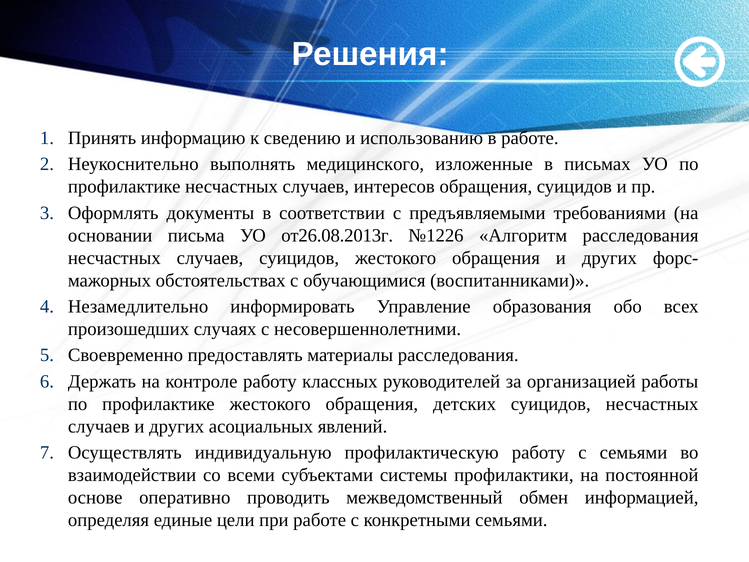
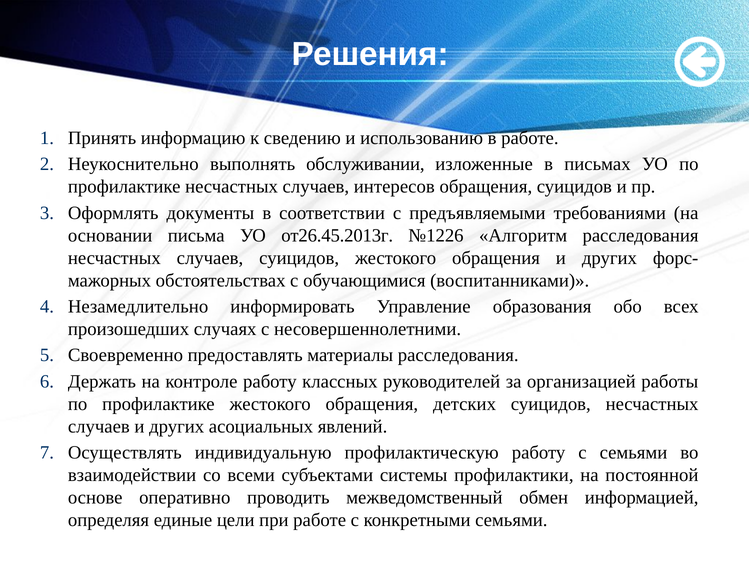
медицинского: медицинского -> обслуживании
от26.08.2013г: от26.08.2013г -> от26.45.2013г
